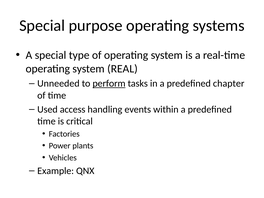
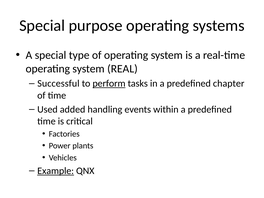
Unneeded: Unneeded -> Successful
access: access -> added
Example underline: none -> present
